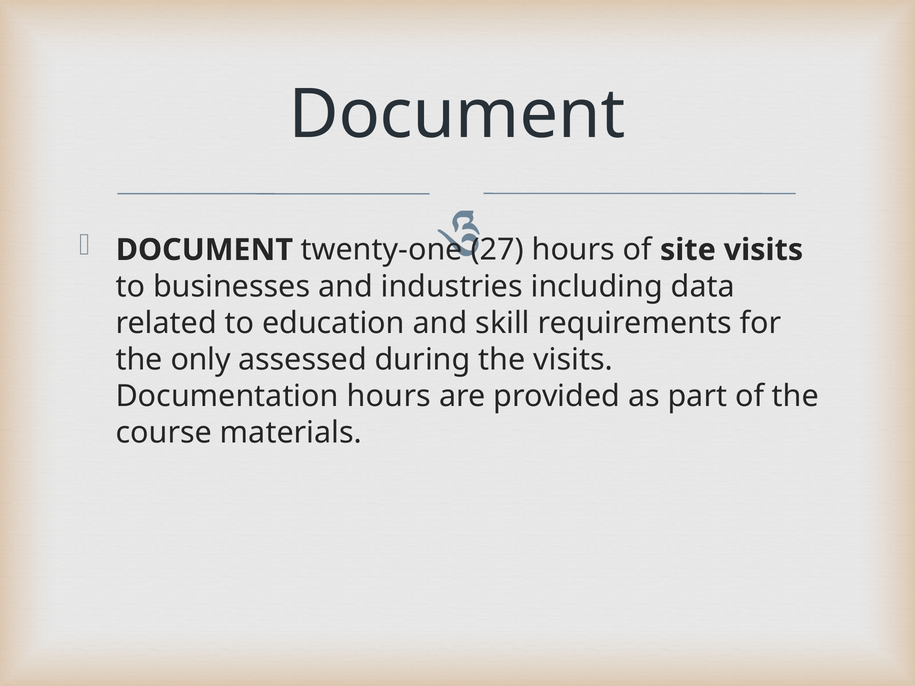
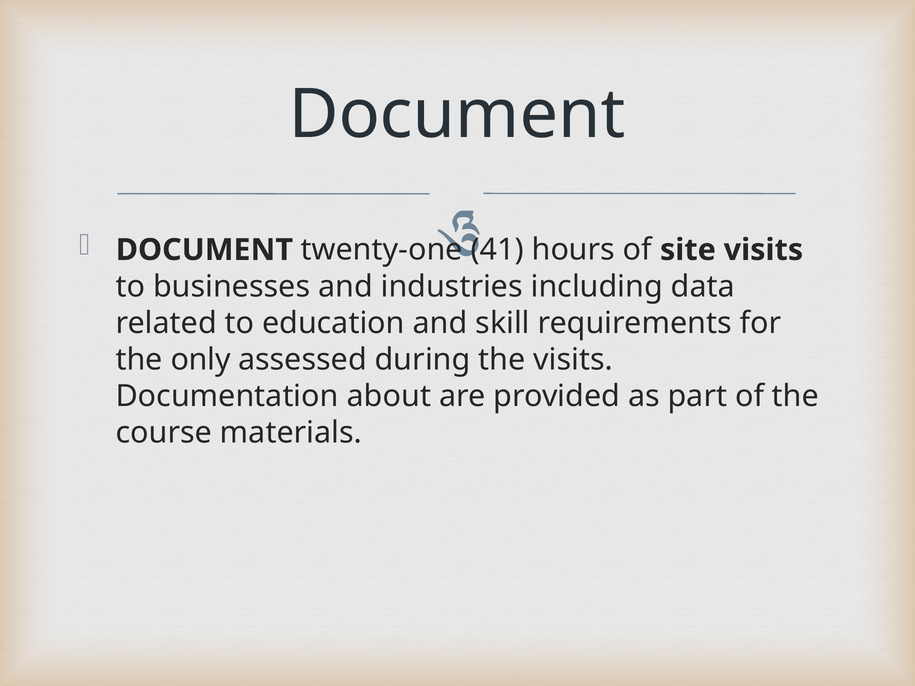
27: 27 -> 41
Documentation hours: hours -> about
